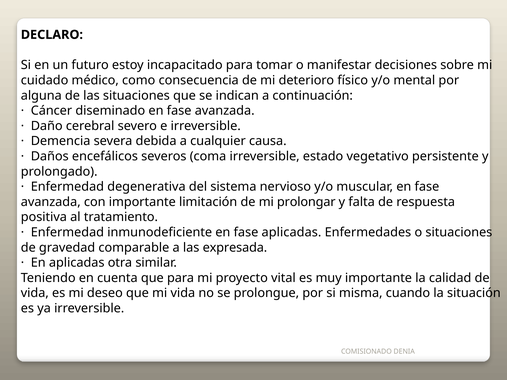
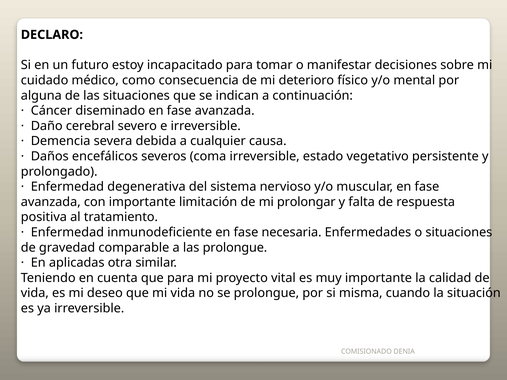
fase aplicadas: aplicadas -> necesaria
las expresada: expresada -> prolongue
